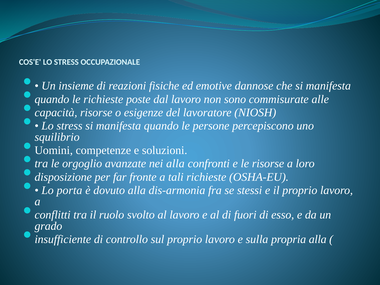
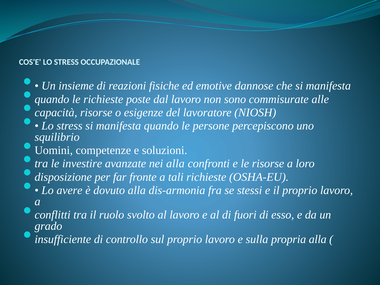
orgoglio: orgoglio -> investire
porta: porta -> avere
